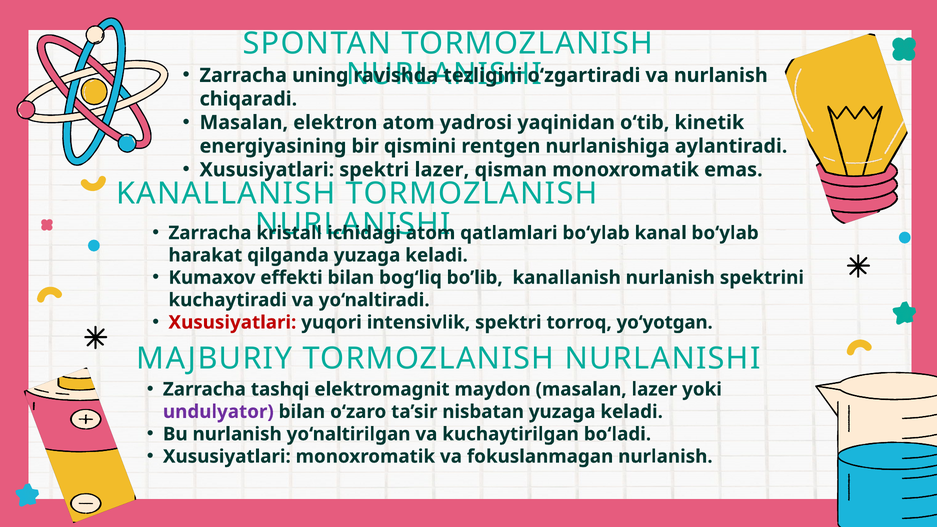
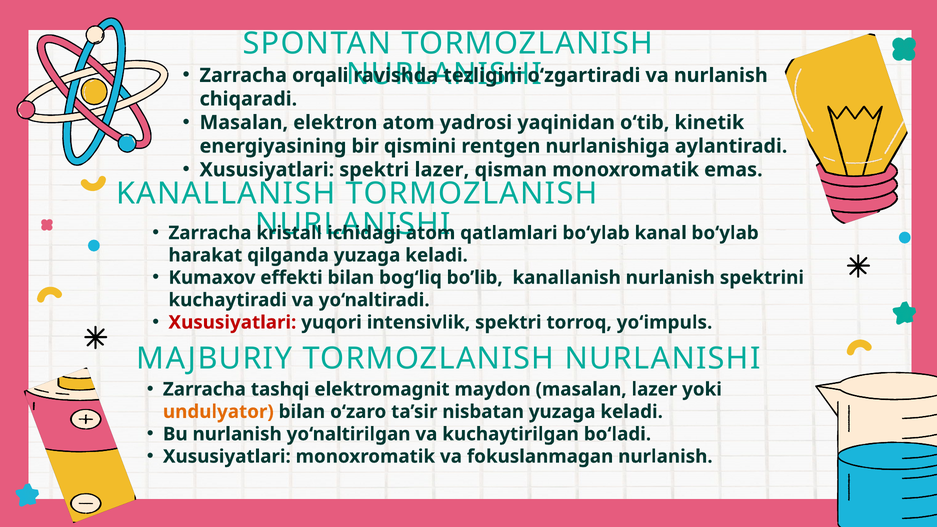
uning: uning -> orqali
yo‘yotgan: yo‘yotgan -> yo‘impuls
undulyator colour: purple -> orange
